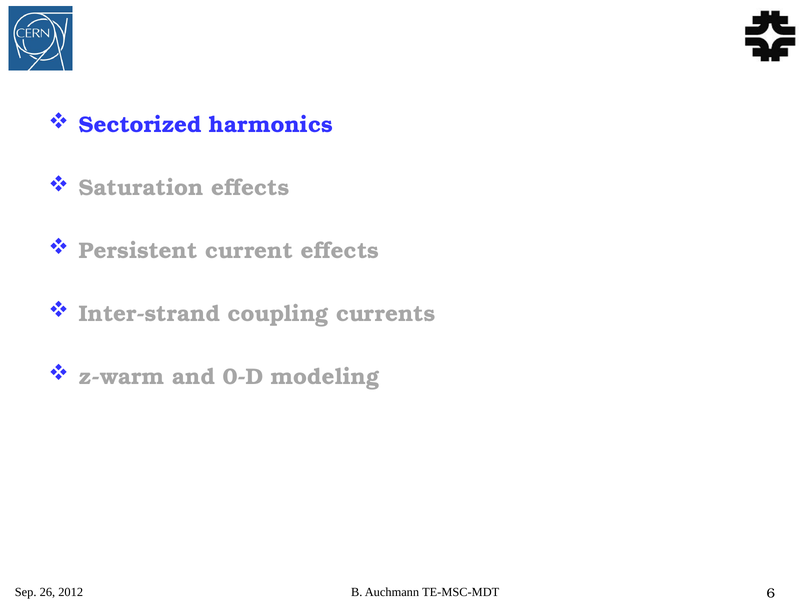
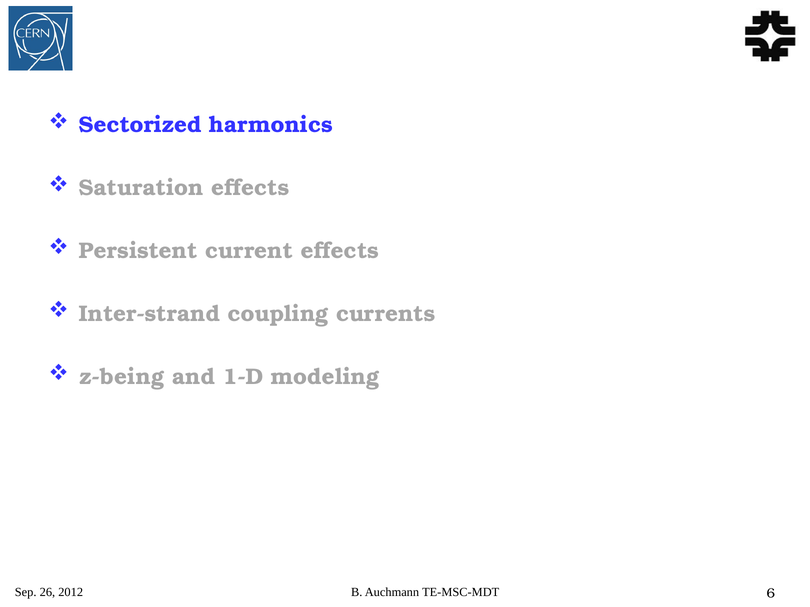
z-warm: z-warm -> z-being
0-D: 0-D -> 1-D
